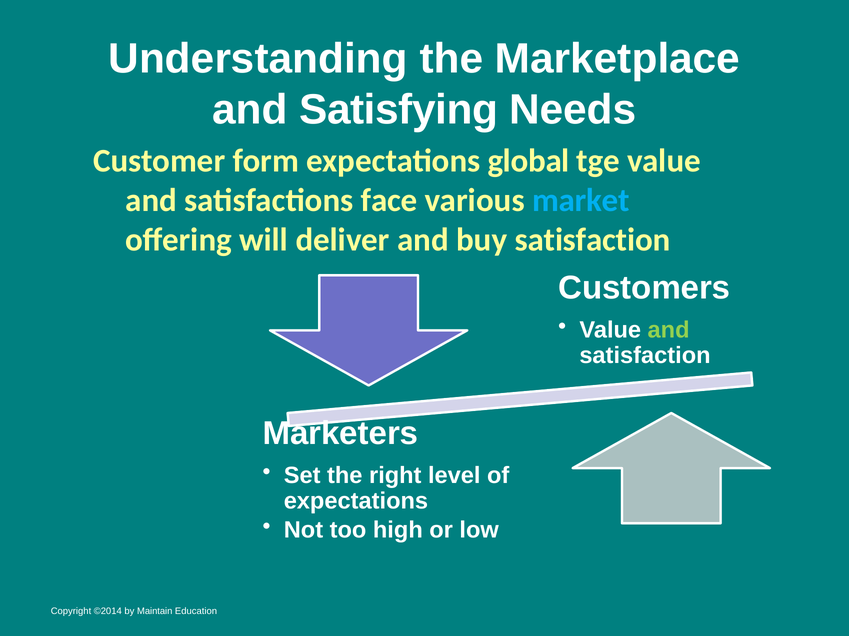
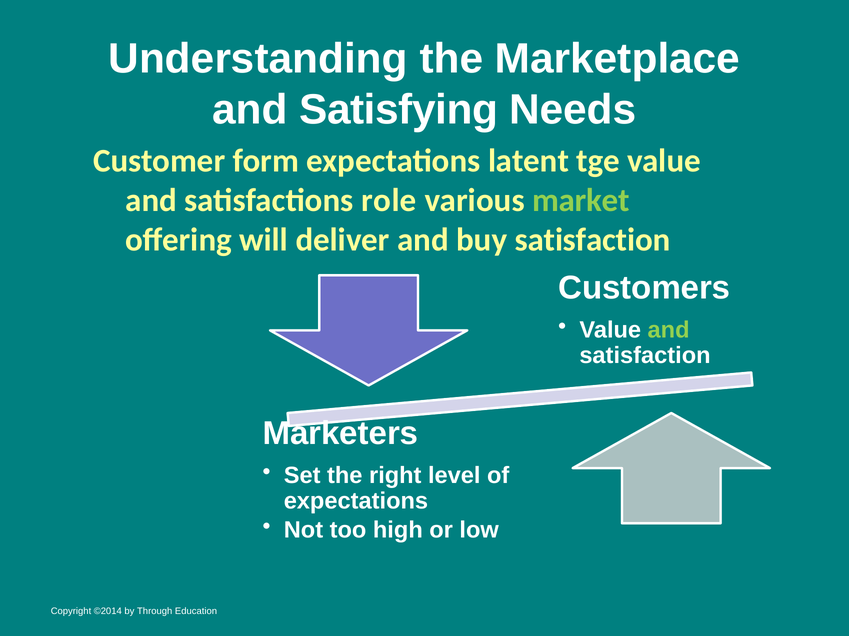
global: global -> latent
face: face -> role
market colour: light blue -> light green
Maintain: Maintain -> Through
